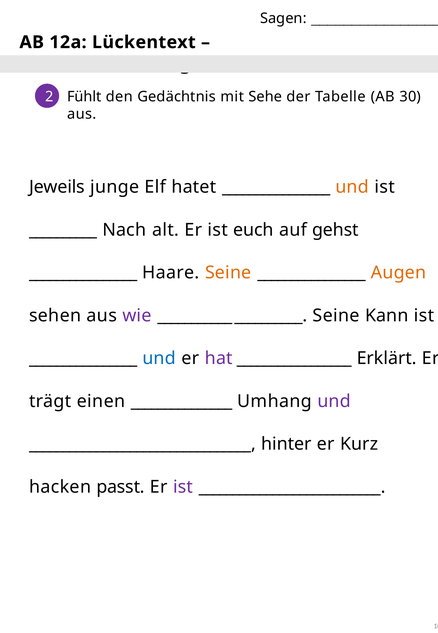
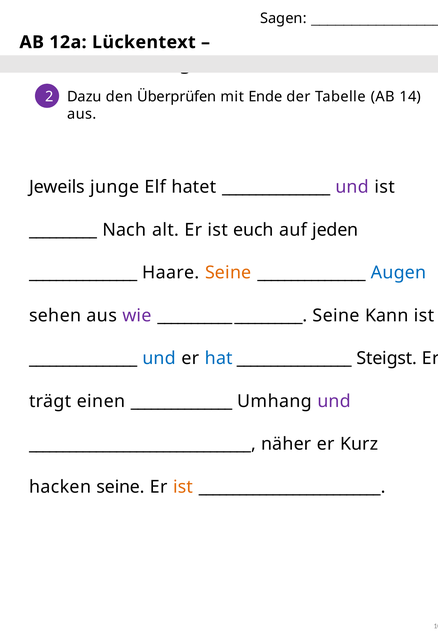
Fühlt: Fühlt -> Dazu
Gedächtnis: Gedächtnis -> Überprüfen
Sehe: Sehe -> Ende
30: 30 -> 14
und at (352, 187) colour: orange -> purple
gehst: gehst -> jeden
Augen colour: orange -> blue
hat colour: purple -> blue
Erklärt: Erklärt -> Steigst
hinter: hinter -> näher
hacken passt: passt -> seine
ist at (183, 487) colour: purple -> orange
